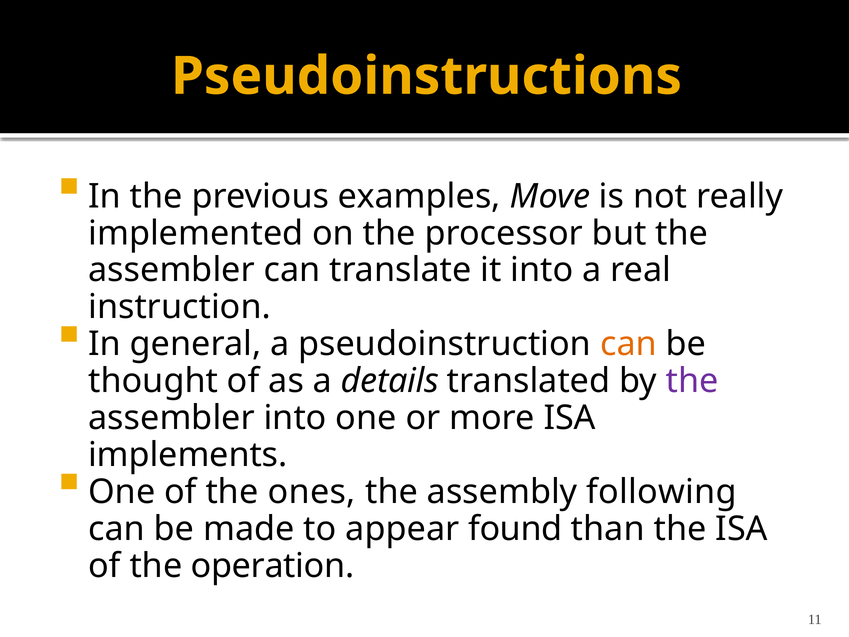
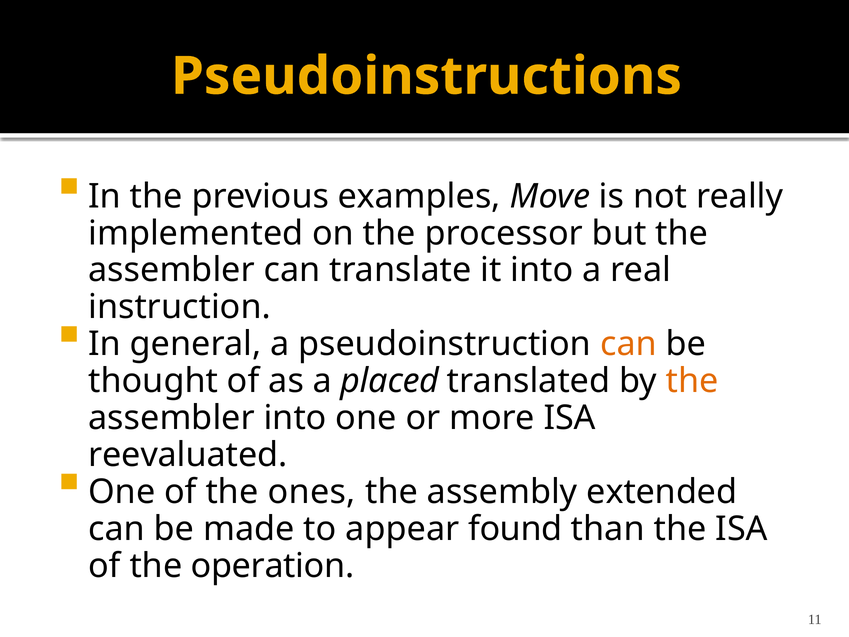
details: details -> placed
the at (692, 381) colour: purple -> orange
implements: implements -> reevaluated
following: following -> extended
